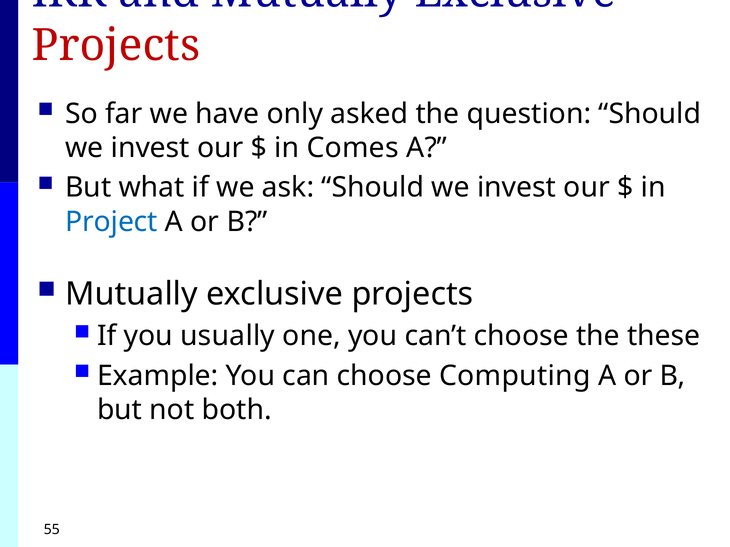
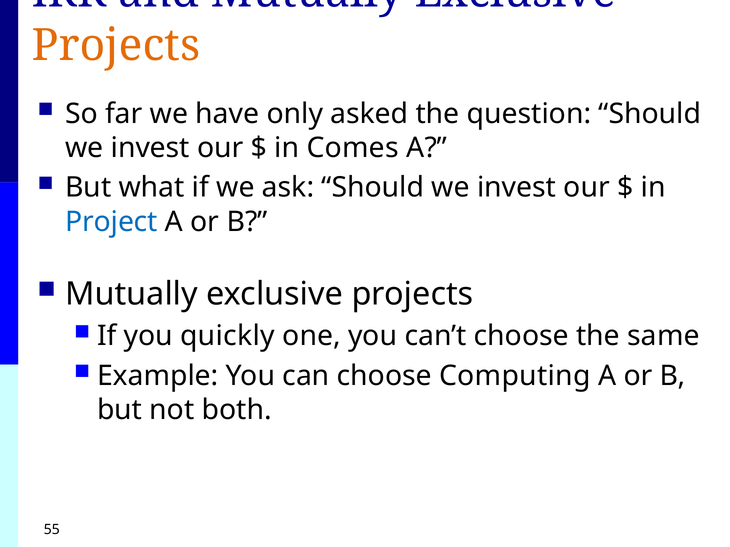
Projects at (116, 46) colour: red -> orange
usually: usually -> quickly
these: these -> same
